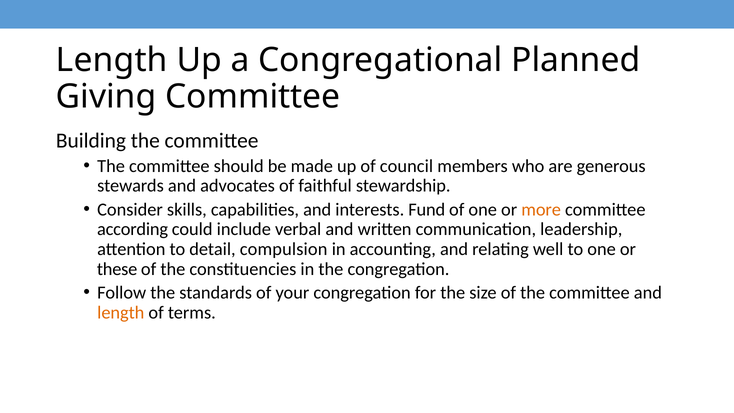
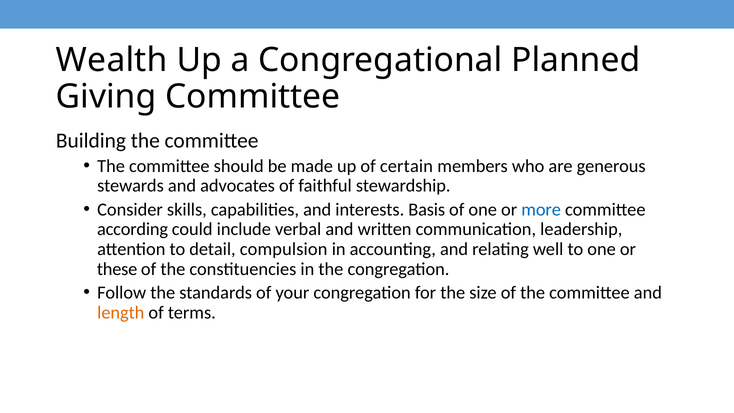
Length at (112, 60): Length -> Wealth
council: council -> certain
Fund: Fund -> Basis
more colour: orange -> blue
